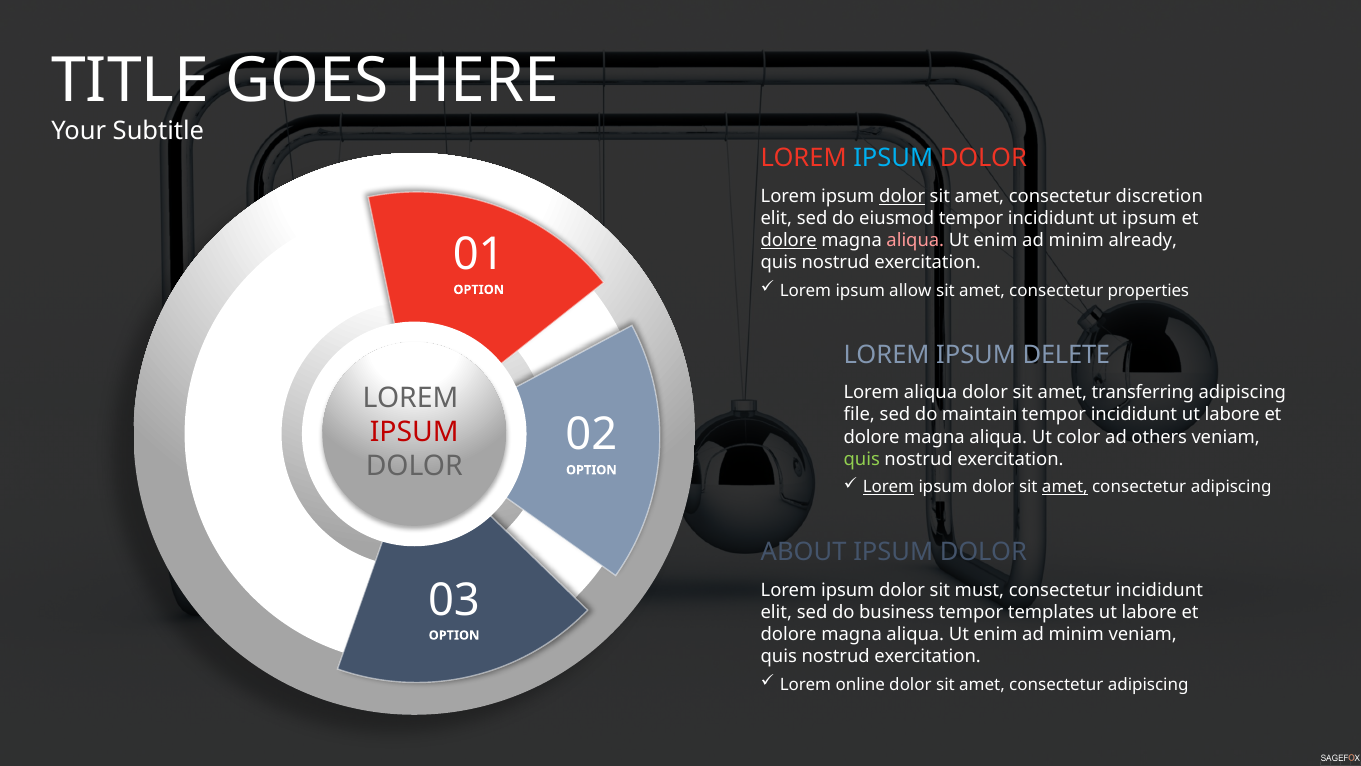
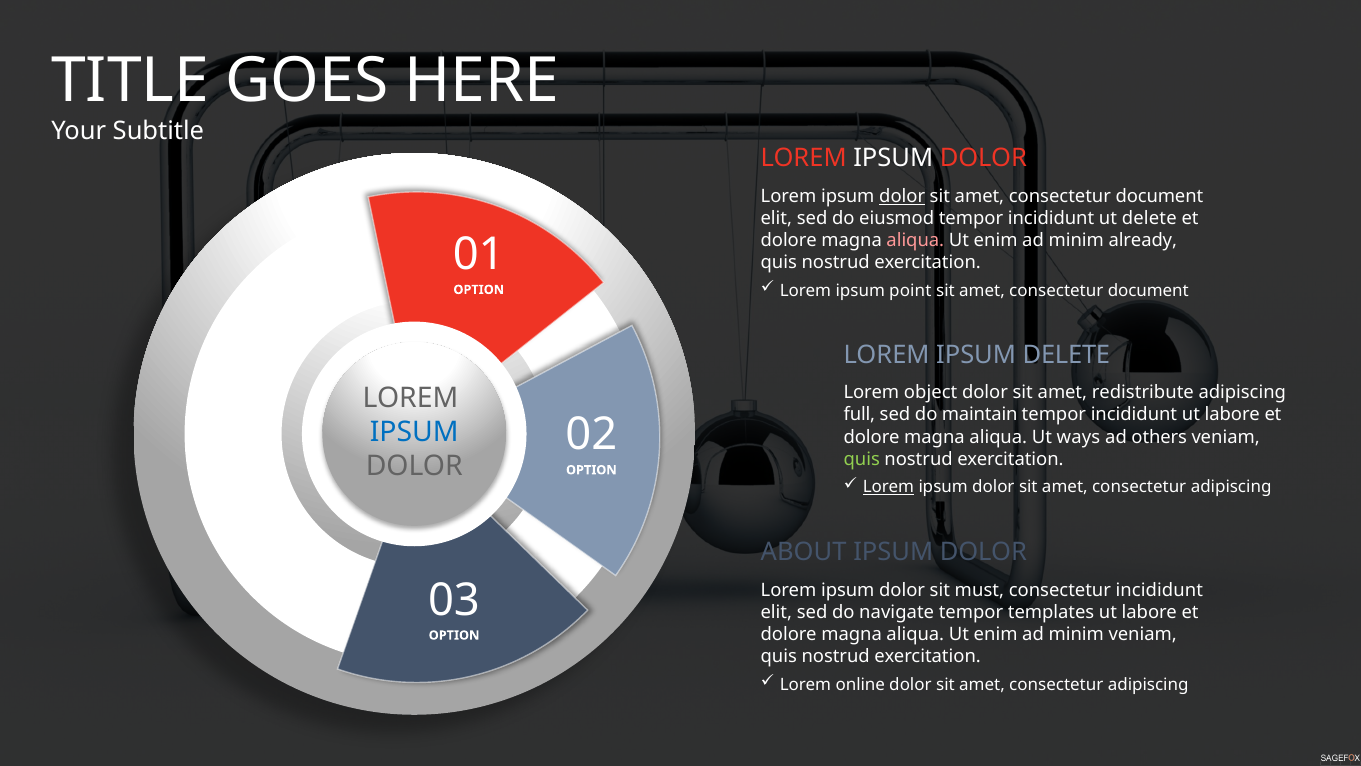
IPSUM at (893, 158) colour: light blue -> white
discretion at (1159, 196): discretion -> document
ut ipsum: ipsum -> delete
dolore at (789, 240) underline: present -> none
allow: allow -> point
properties at (1148, 290): properties -> document
Lorem aliqua: aliqua -> object
transferring: transferring -> redistribute
file: file -> full
IPSUM at (414, 432) colour: red -> blue
color: color -> ways
amet at (1065, 487) underline: present -> none
business: business -> navigate
